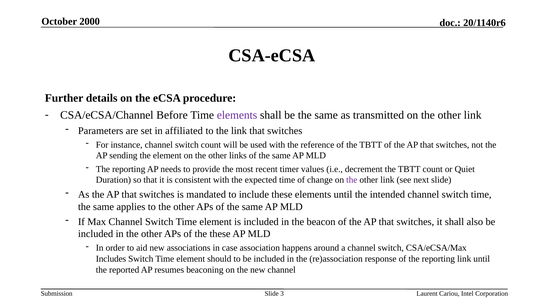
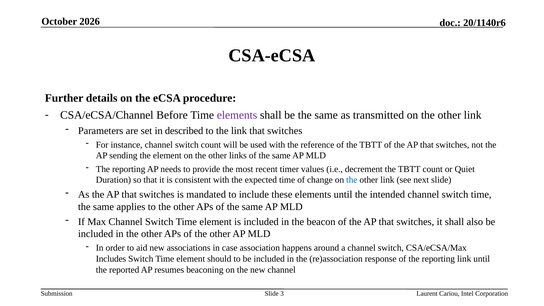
2000: 2000 -> 2026
affiliated: affiliated -> described
the at (352, 180) colour: purple -> blue
of the these: these -> other
